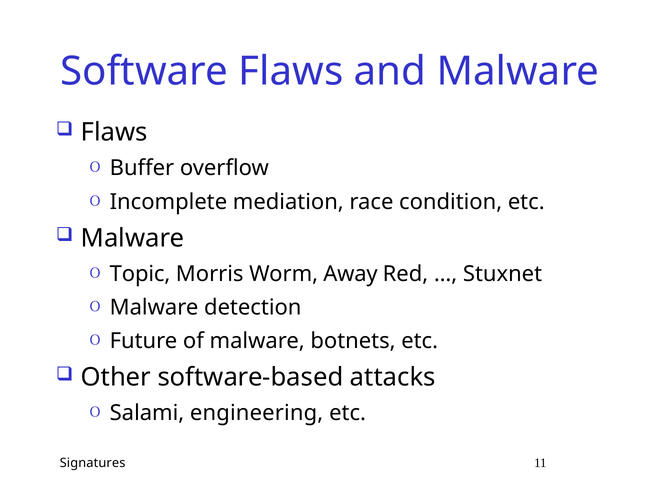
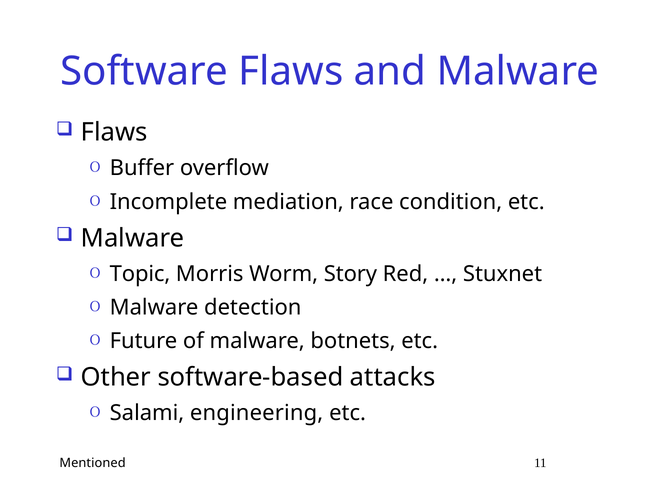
Away: Away -> Story
Signatures: Signatures -> Mentioned
